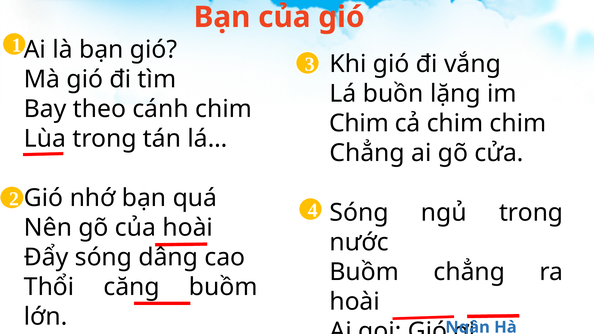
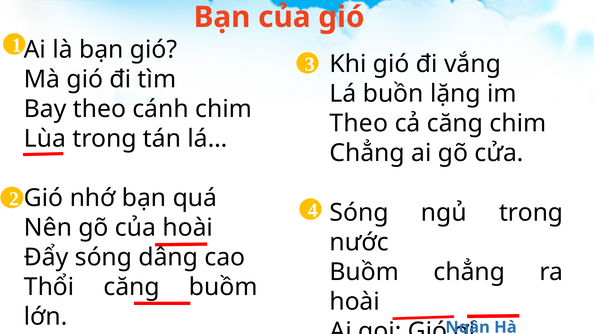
Chim at (359, 123): Chim -> Theo
cả chim: chim -> căng
